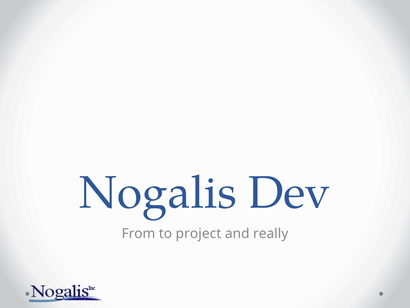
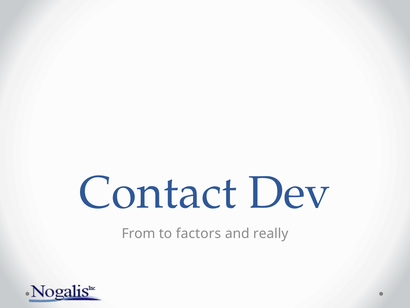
Nogalis: Nogalis -> Contact
project: project -> factors
